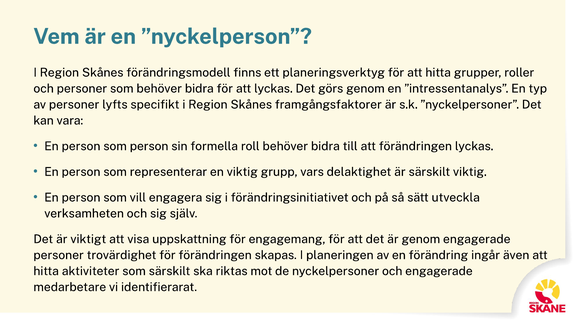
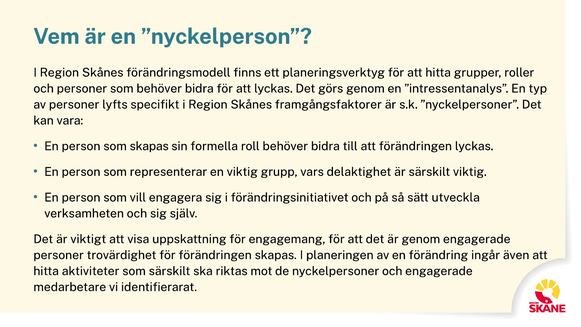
som person: person -> skapas
